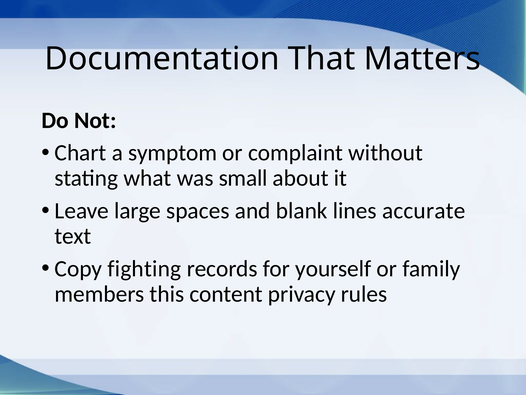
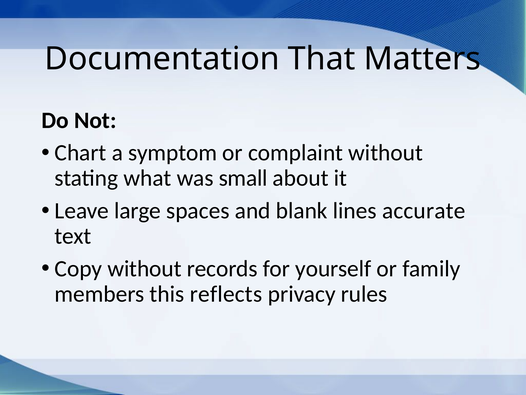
Copy fighting: fighting -> without
content: content -> reflects
